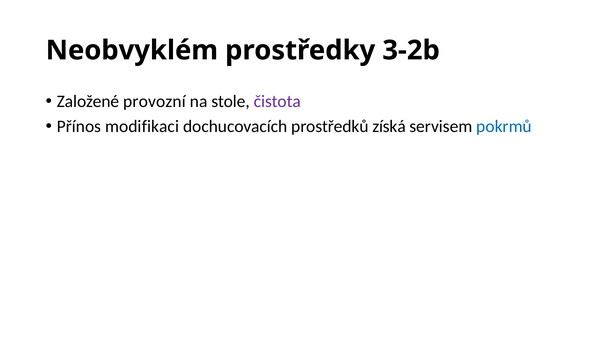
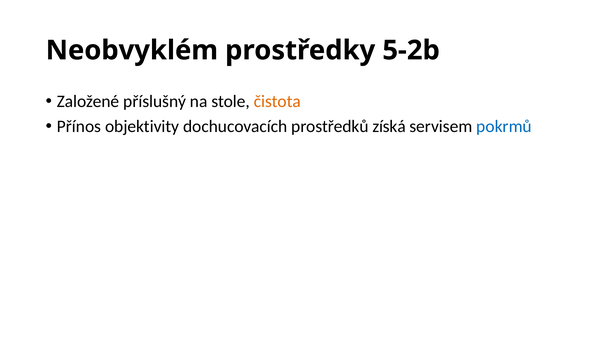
3-2b: 3-2b -> 5-2b
provozní: provozní -> příslušný
čistota colour: purple -> orange
modifikaci: modifikaci -> objektivity
